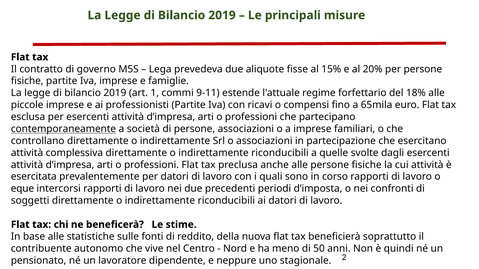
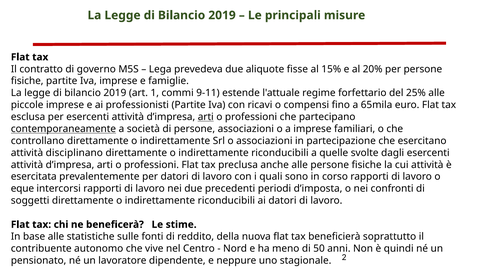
18%: 18% -> 25%
arti at (206, 117) underline: none -> present
complessiva: complessiva -> disciplinano
